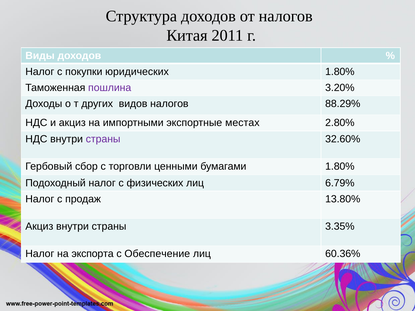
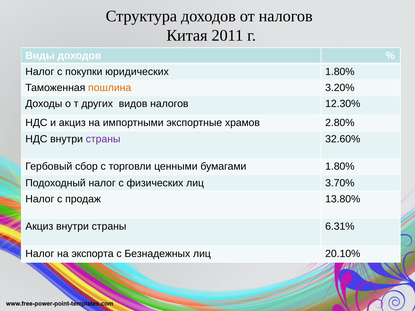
пошлина colour: purple -> orange
88.29%: 88.29% -> 12.30%
местах: местах -> храмов
6.79%: 6.79% -> 3.70%
3.35%: 3.35% -> 6.31%
Обеспечение: Обеспечение -> Безнадежных
60.36%: 60.36% -> 20.10%
